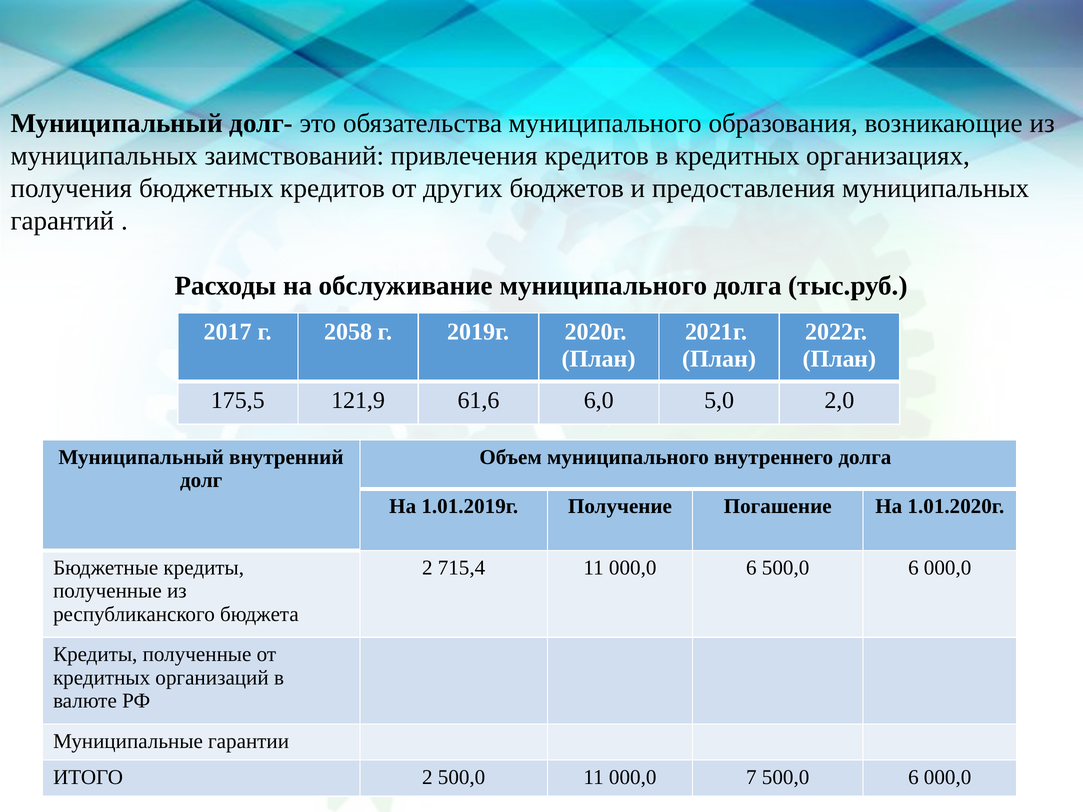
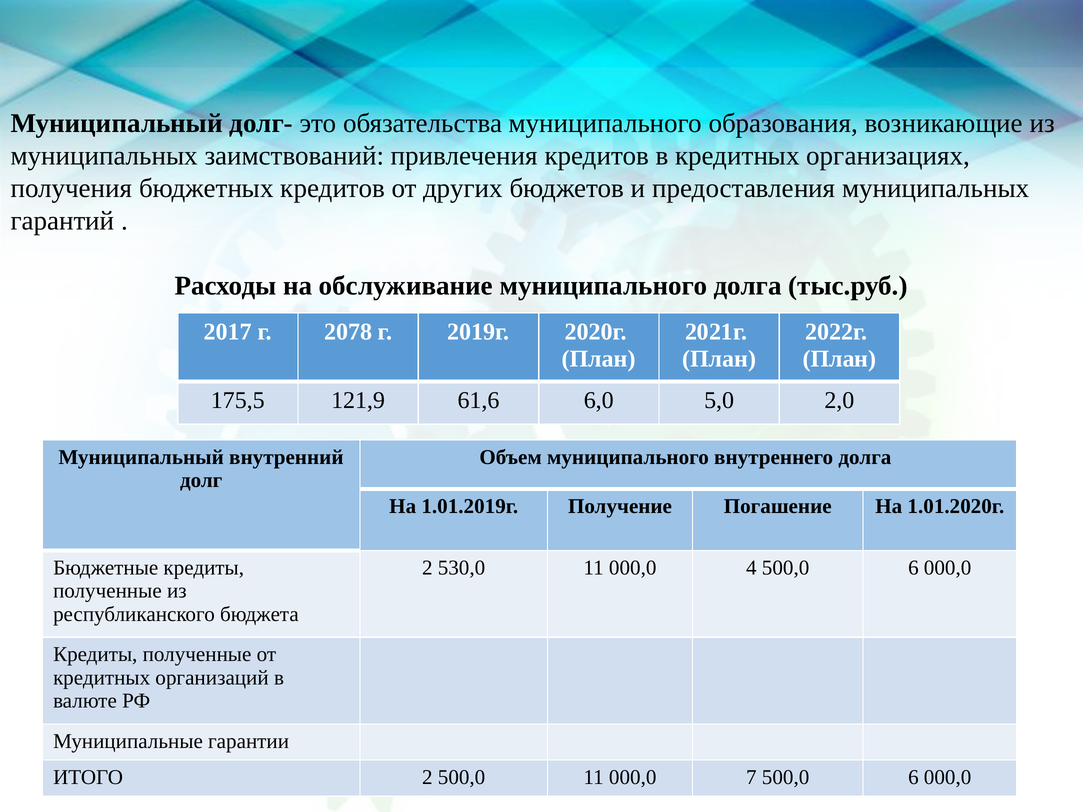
2058: 2058 -> 2078
715,4: 715,4 -> 530,0
000,0 6: 6 -> 4
